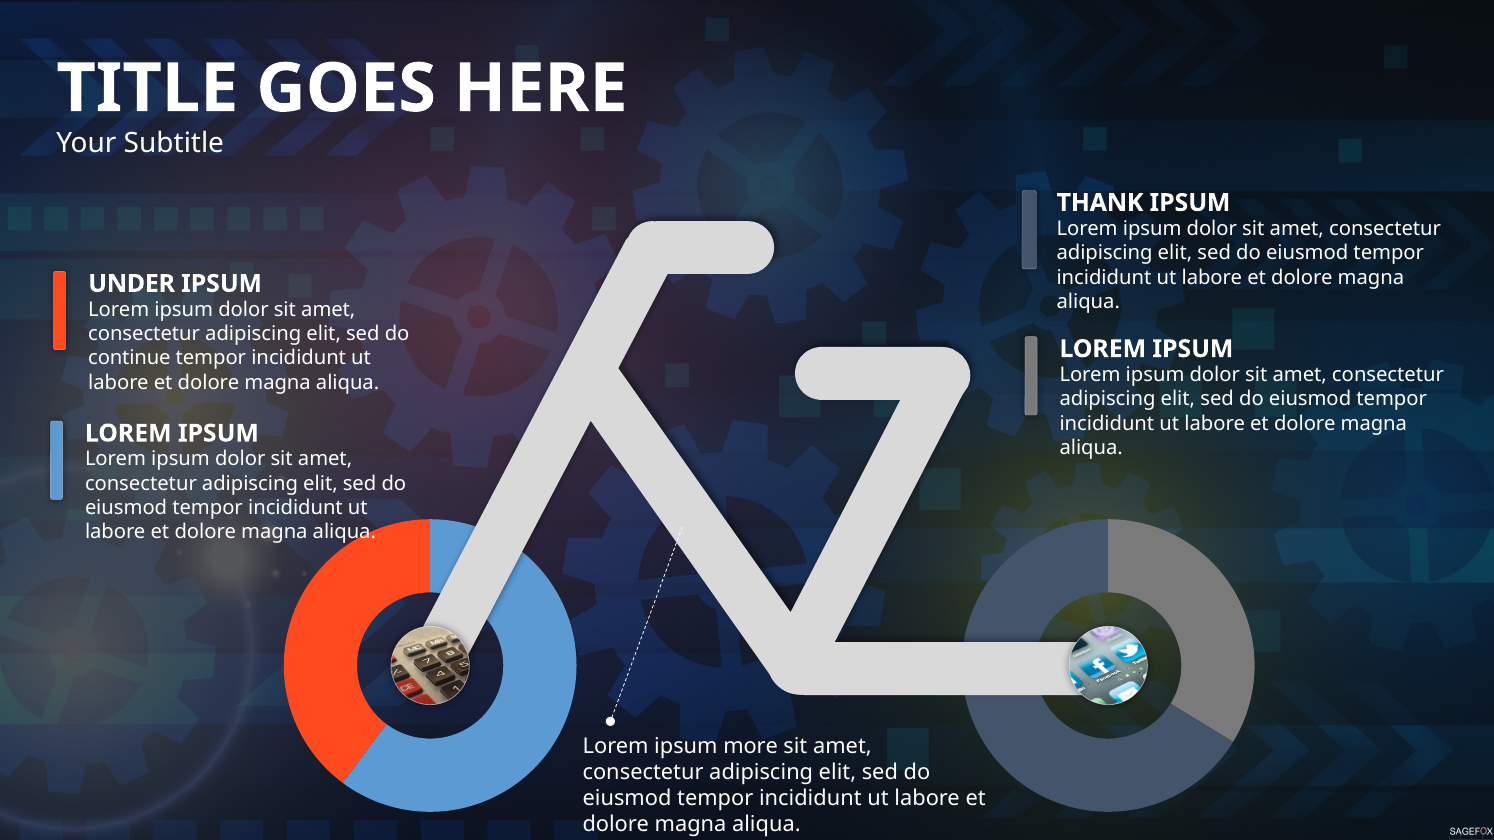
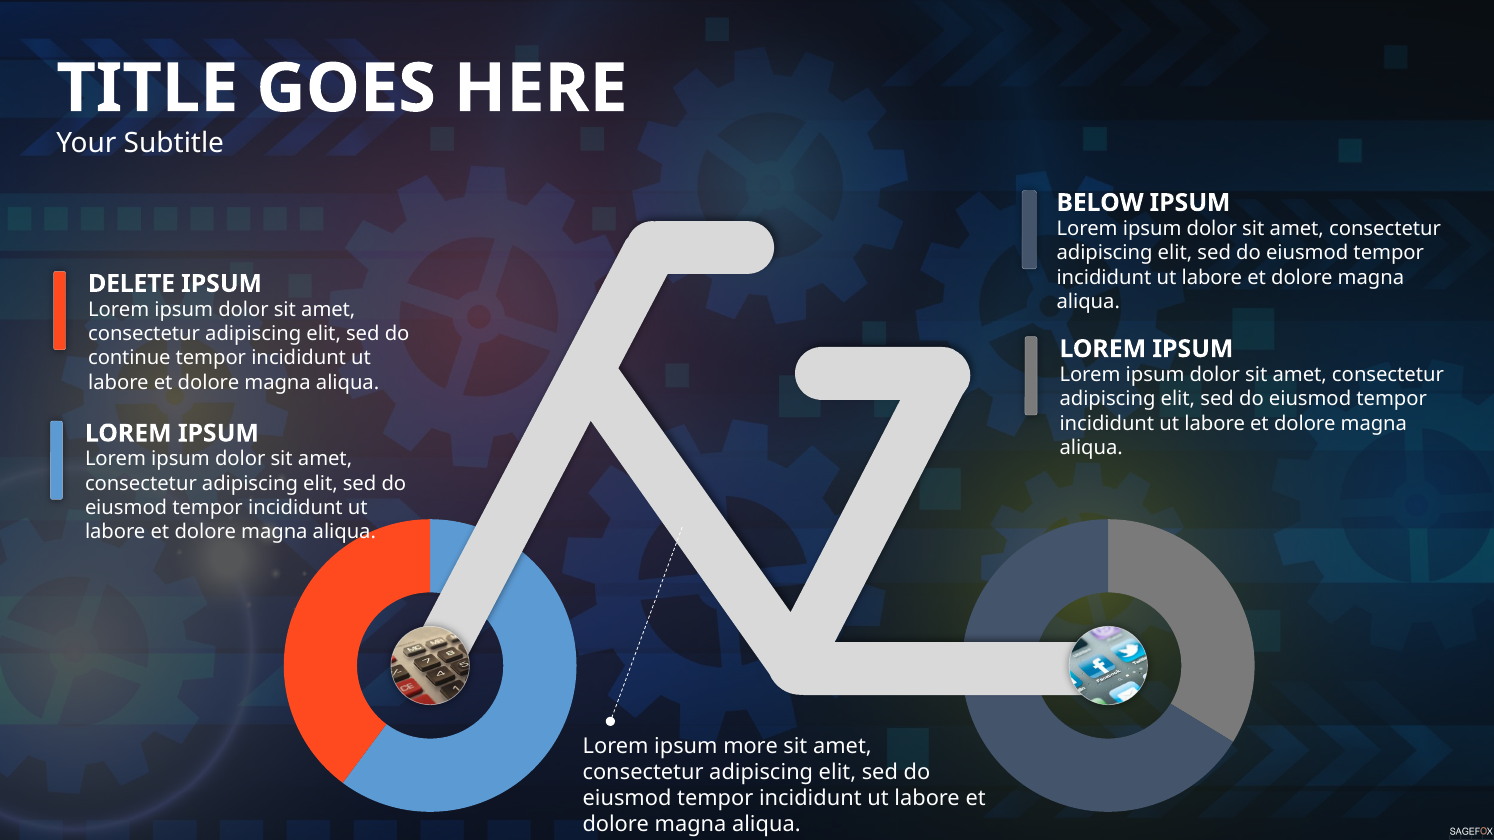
THANK: THANK -> BELOW
UNDER: UNDER -> DELETE
